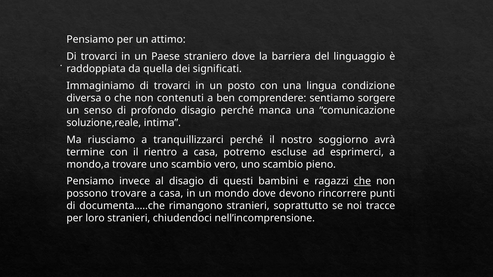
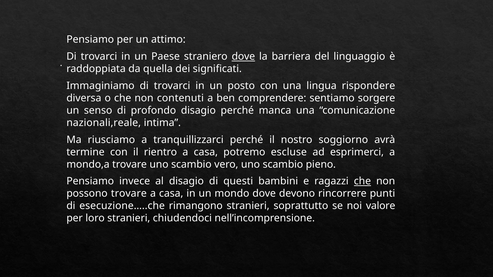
dove at (243, 57) underline: none -> present
condizione: condizione -> rispondere
soluzione,reale: soluzione,reale -> nazionali,reale
documenta…..che: documenta…..che -> esecuzione…..che
tracce: tracce -> valore
